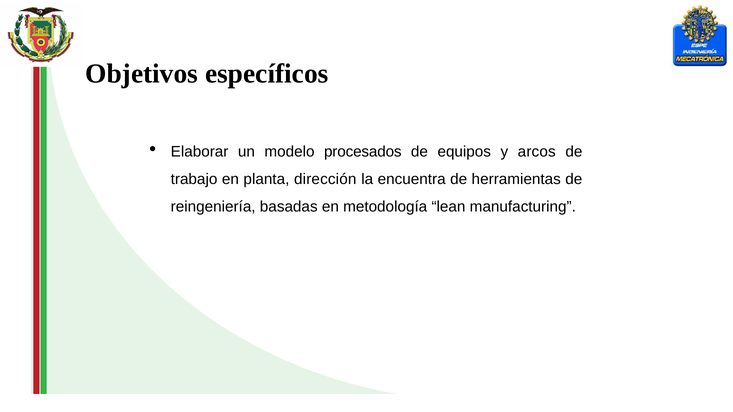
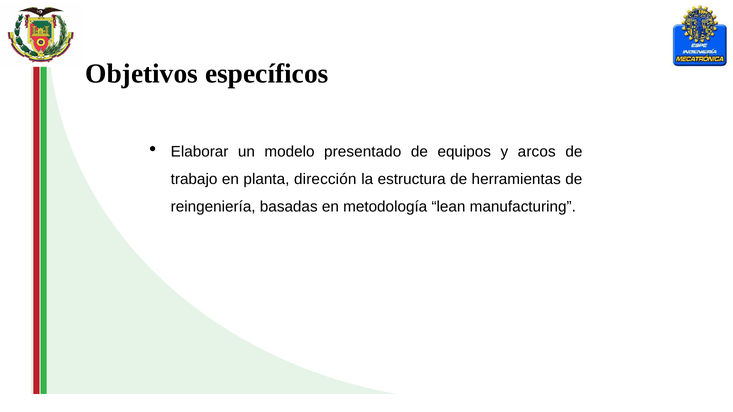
procesados: procesados -> presentado
encuentra: encuentra -> estructura
